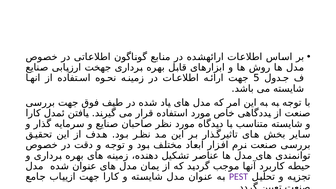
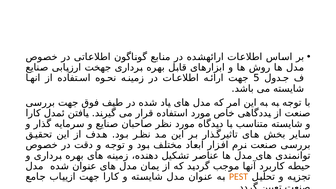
PEST colour: purple -> orange
